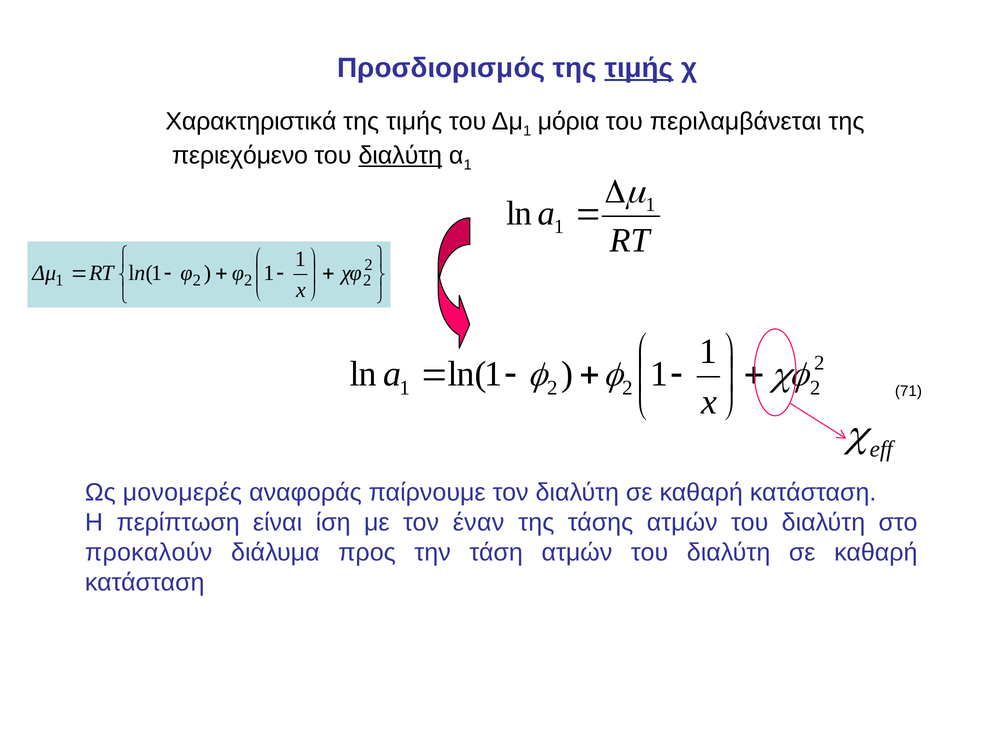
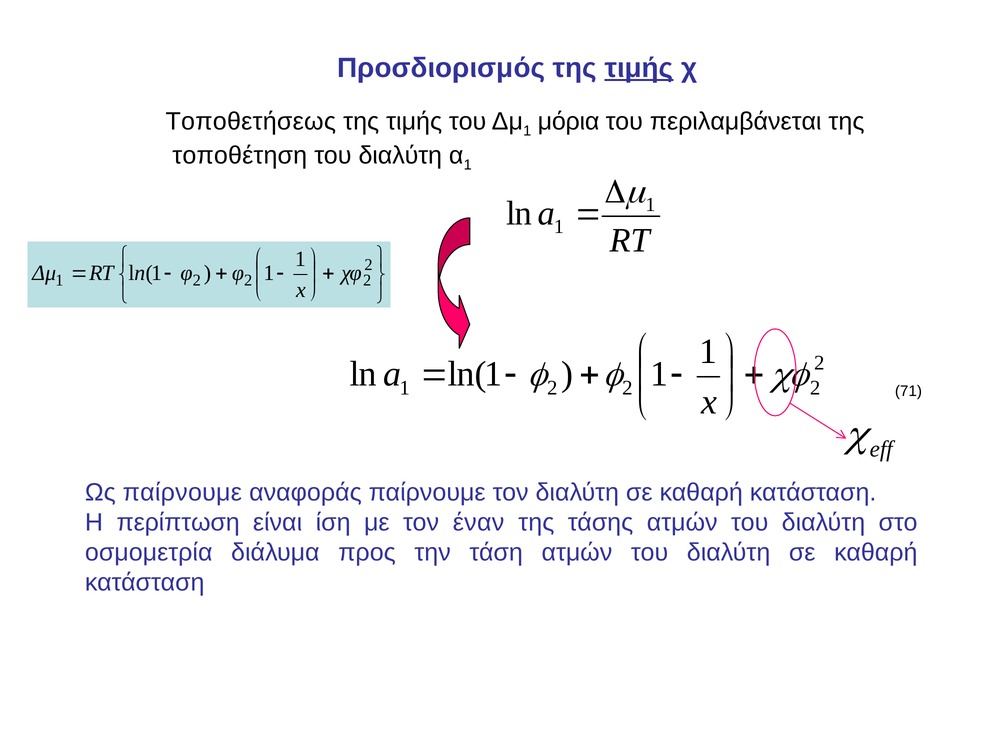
Χαρακτηριστικά: Χαρακτηριστικά -> Τοποθετήσεως
περιεχόμενο: περιεχόμενο -> τοποθέτηση
διαλύτη at (400, 155) underline: present -> none
Ως μονομερές: μονομερές -> παίρνουμε
προκαλούν: προκαλούν -> οσμομετρία
